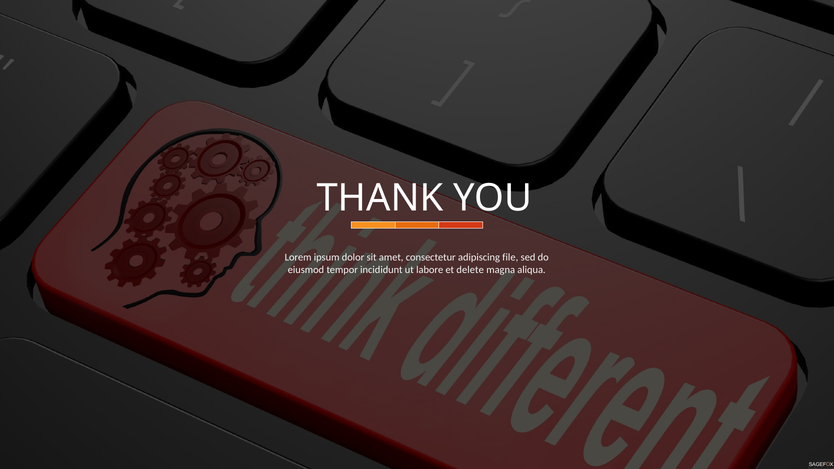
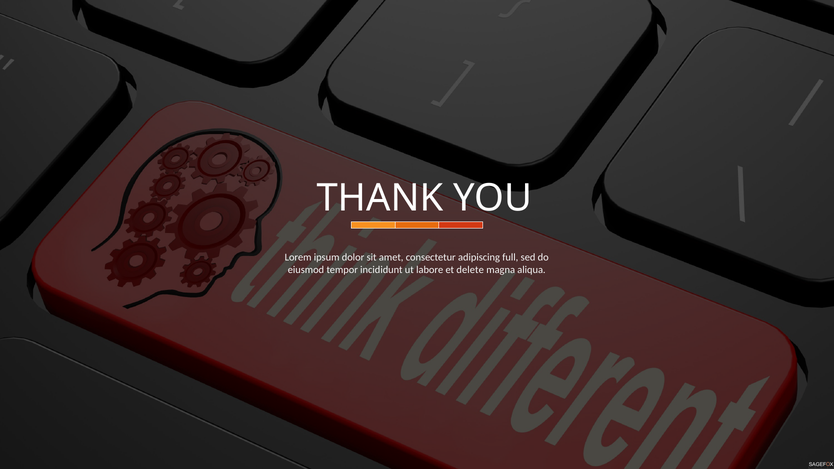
file: file -> full
